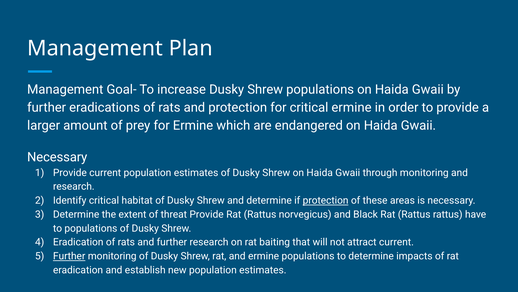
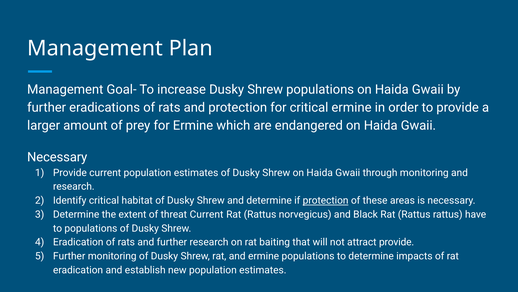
threat Provide: Provide -> Current
attract current: current -> provide
Further at (69, 256) underline: present -> none
